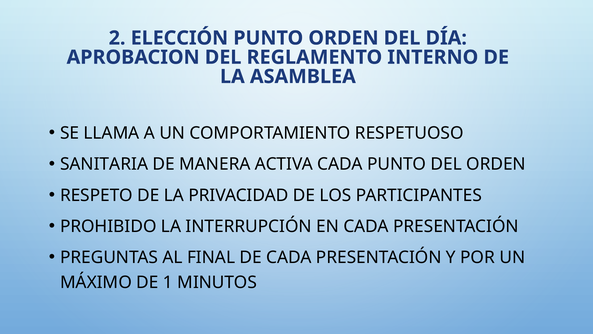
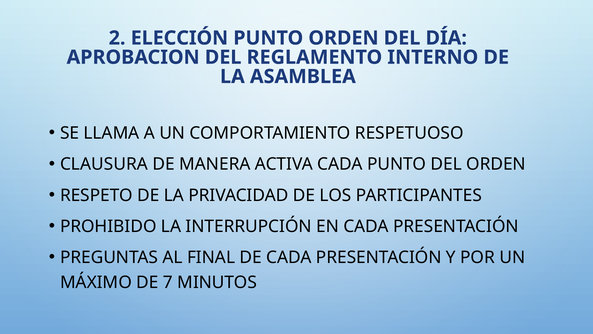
SANITARIA: SANITARIA -> CLAUSURA
1: 1 -> 7
